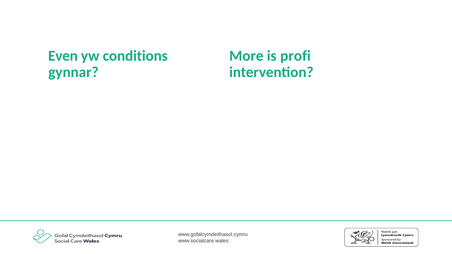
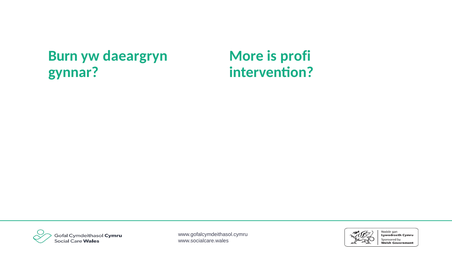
Even: Even -> Burn
conditions: conditions -> daeargryn
